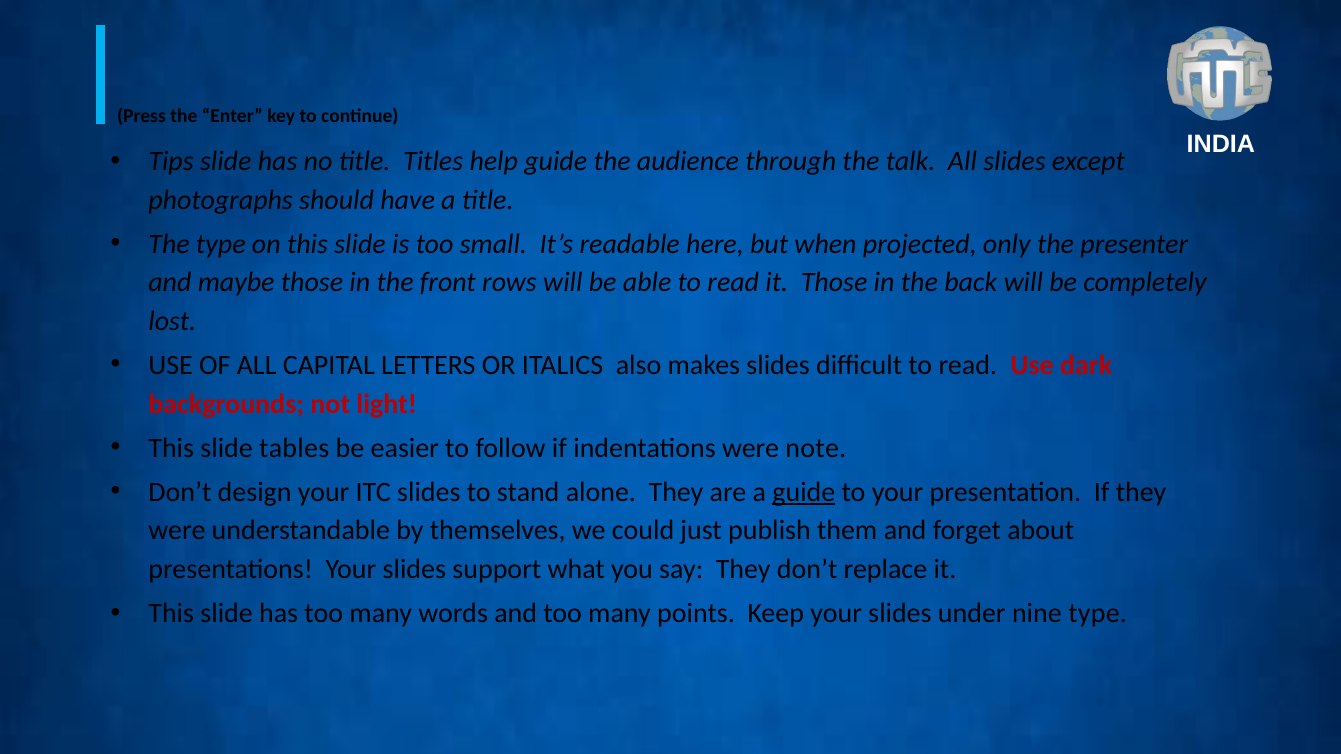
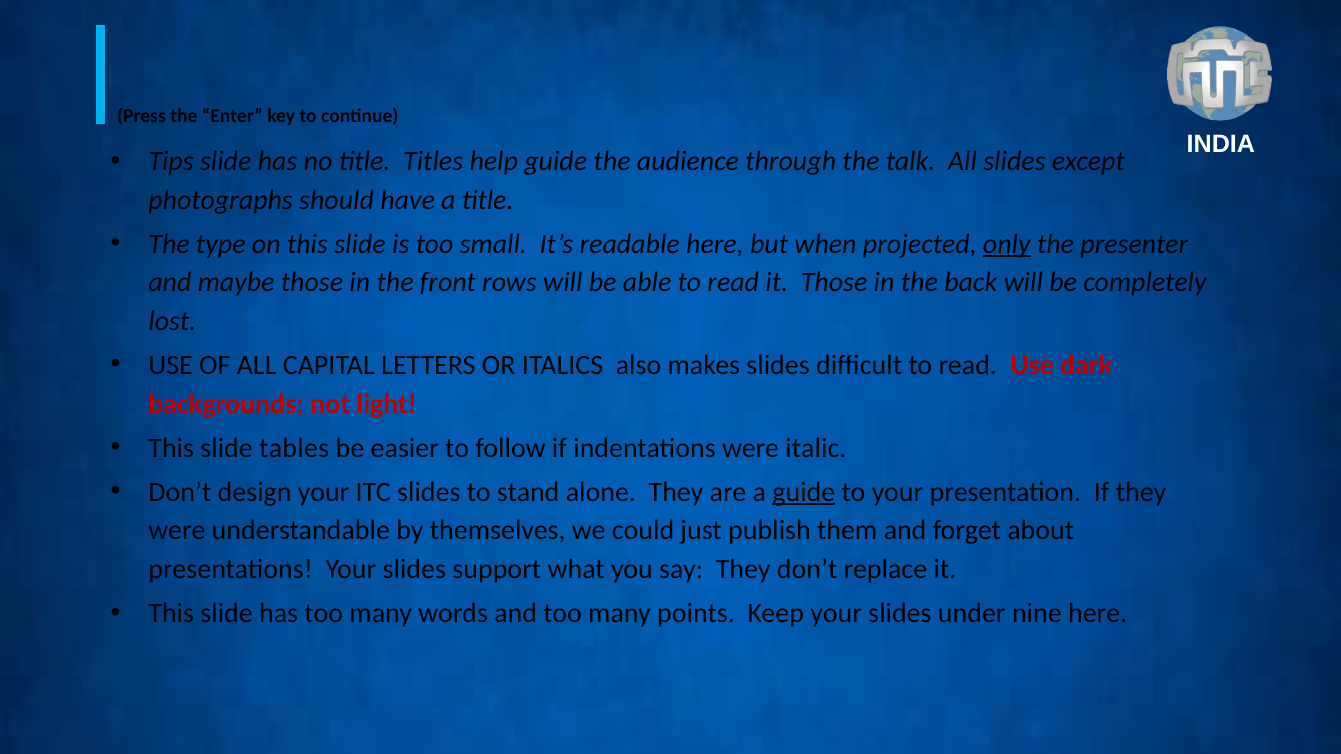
only underline: none -> present
note: note -> italic
nine type: type -> here
